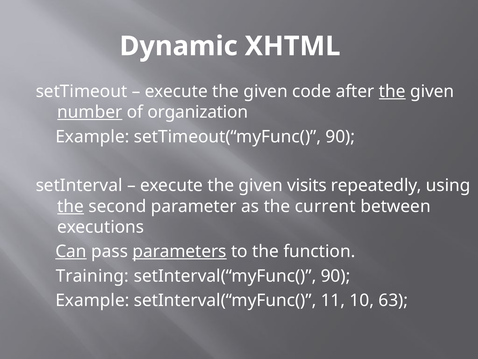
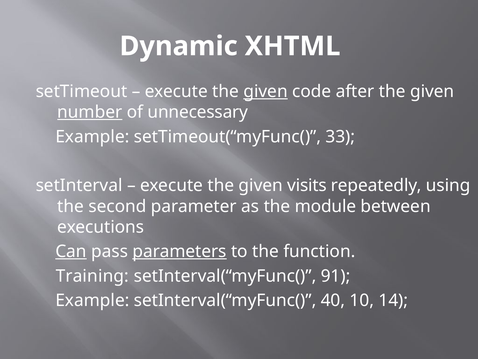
given at (266, 91) underline: none -> present
the at (392, 91) underline: present -> none
organization: organization -> unnecessary
setTimeout(“myFunc( 90: 90 -> 33
the at (71, 206) underline: present -> none
current: current -> module
setInterval(“myFunc( 90: 90 -> 91
11: 11 -> 40
63: 63 -> 14
